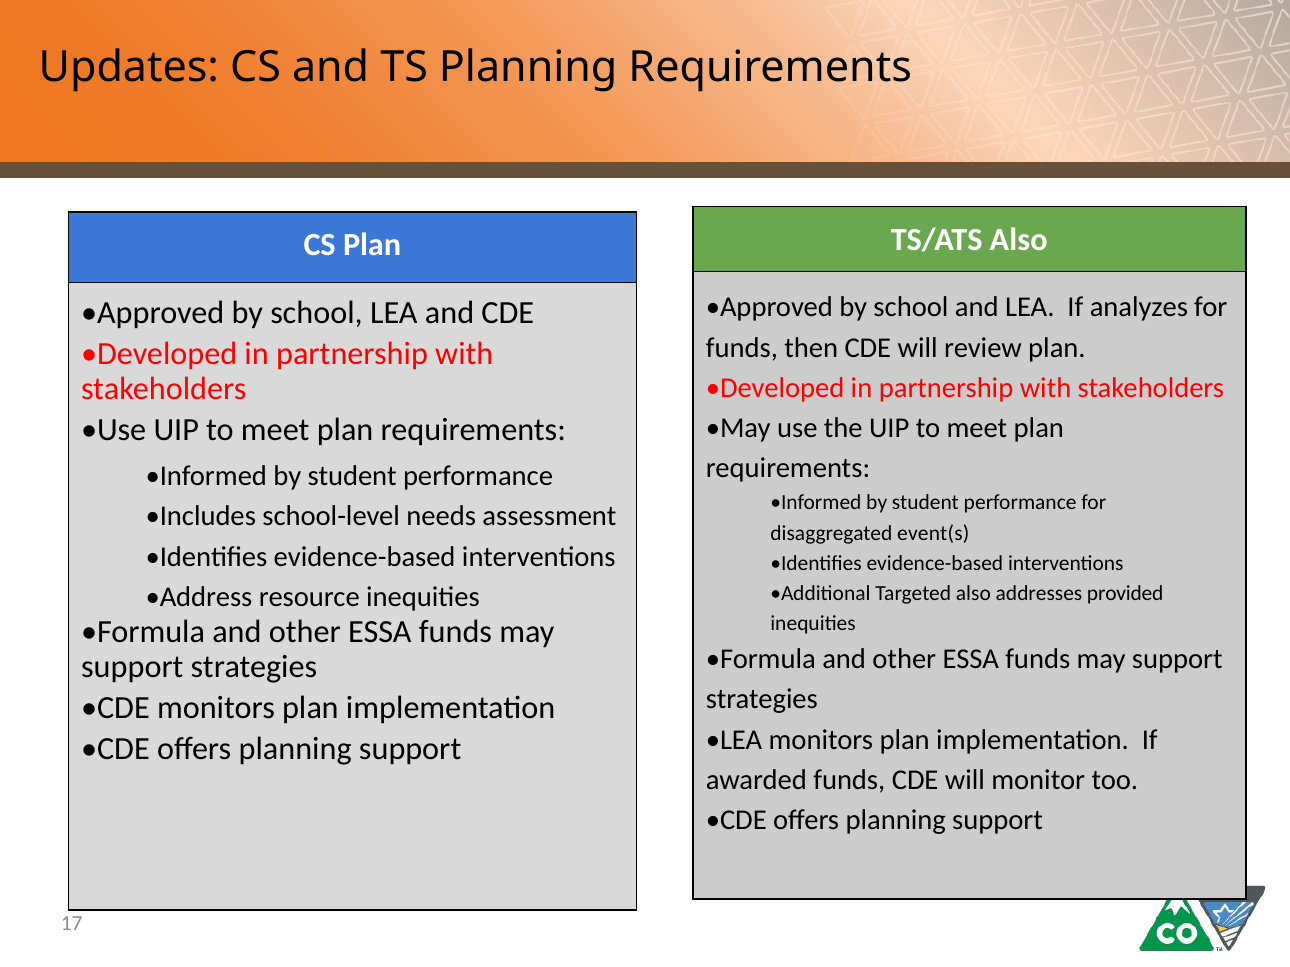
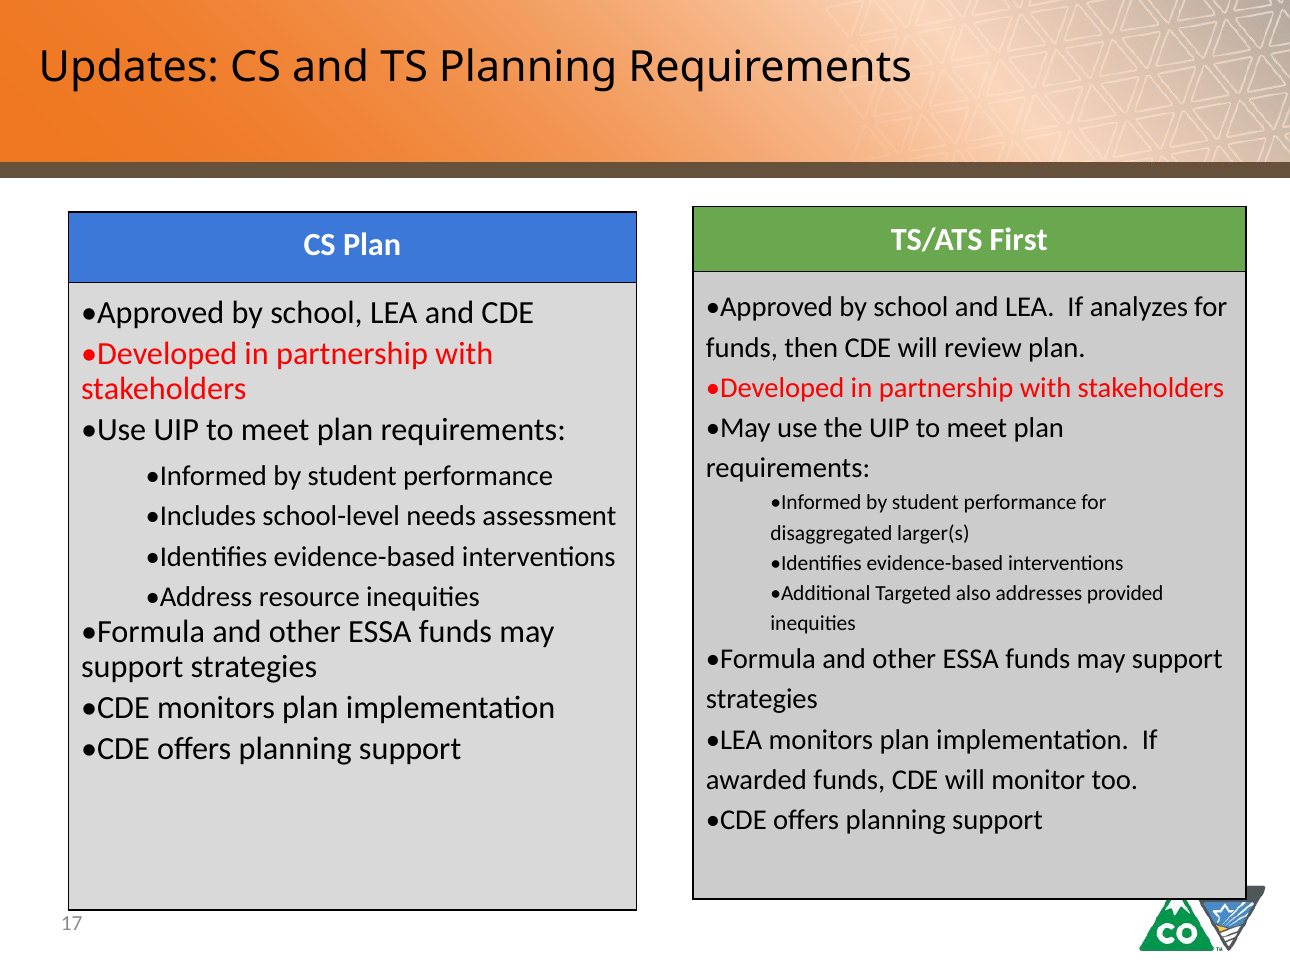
TS/ATS Also: Also -> First
event(s: event(s -> larger(s
